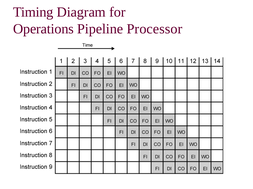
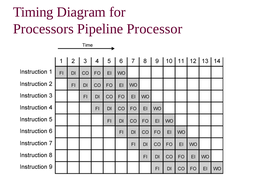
Operations: Operations -> Processors
